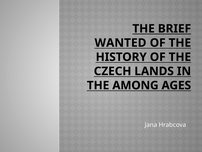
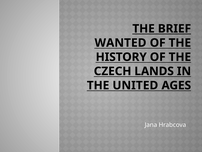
AMONG: AMONG -> UNITED
